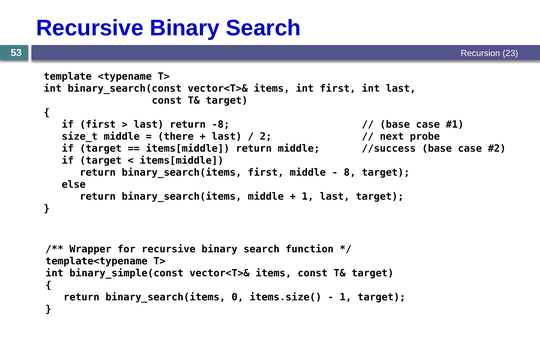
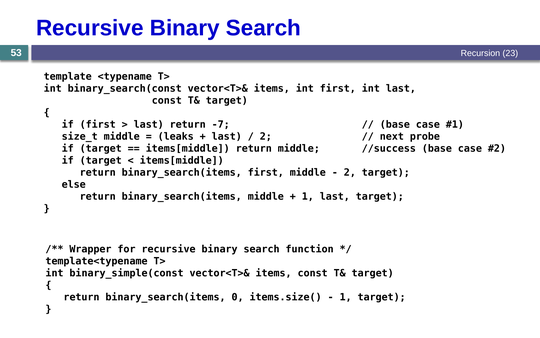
-8: -8 -> -7
there: there -> leaks
8 at (350, 172): 8 -> 2
